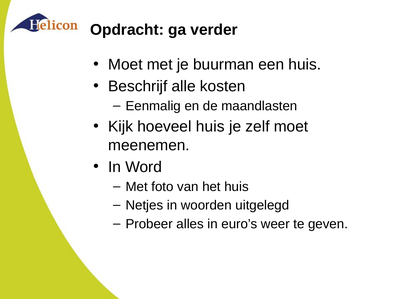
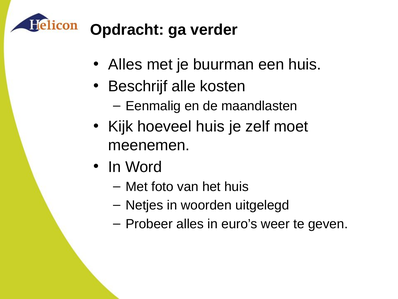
Moet at (125, 64): Moet -> Alles
